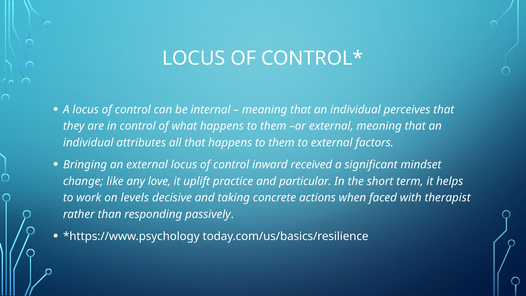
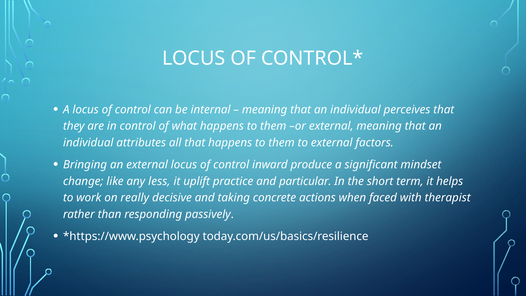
received: received -> produce
love: love -> less
levels: levels -> really
